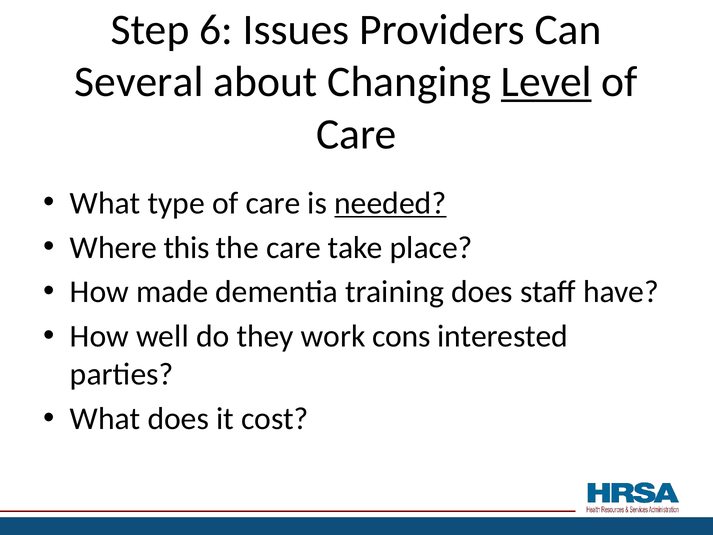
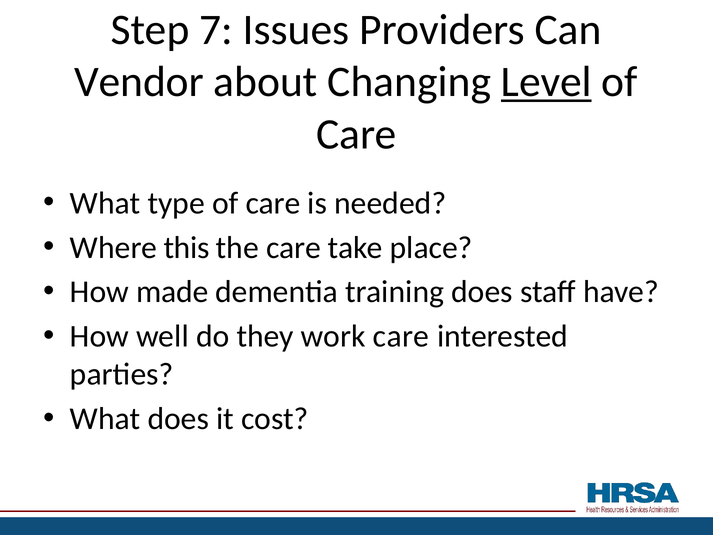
6: 6 -> 7
Several: Several -> Vendor
needed underline: present -> none
work cons: cons -> care
